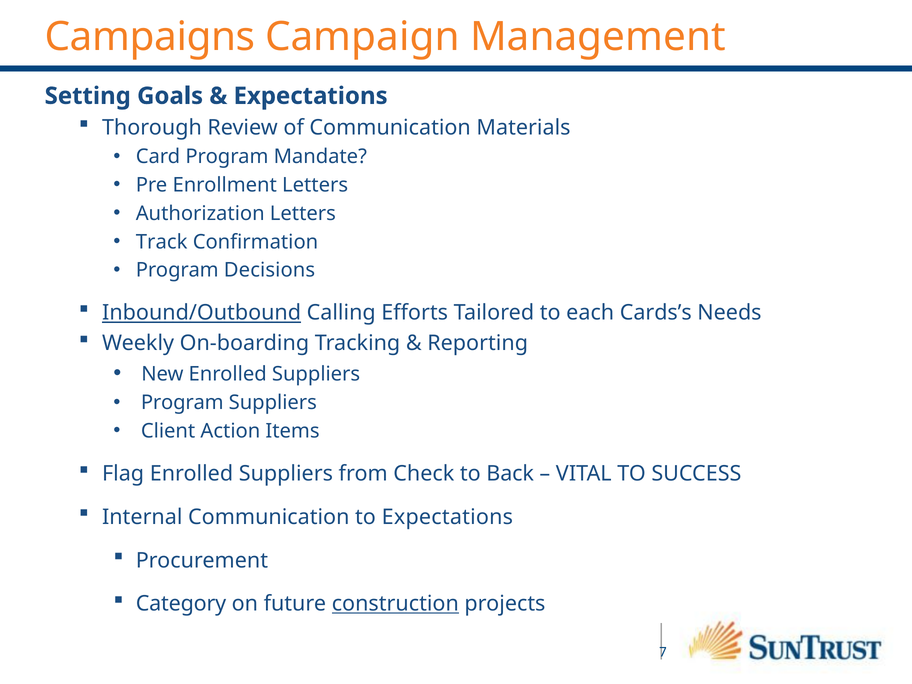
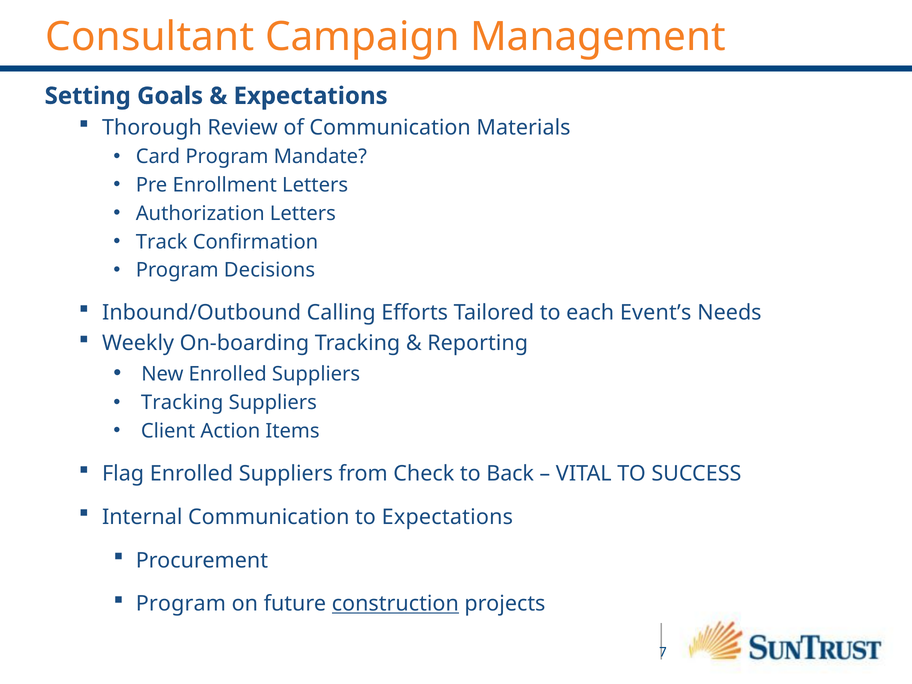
Campaigns: Campaigns -> Consultant
Inbound/Outbound underline: present -> none
Cards’s: Cards’s -> Event’s
Program at (182, 403): Program -> Tracking
Category at (181, 604): Category -> Program
